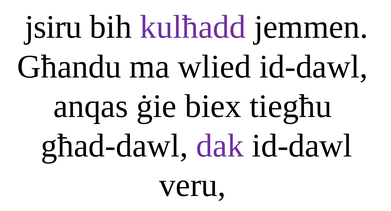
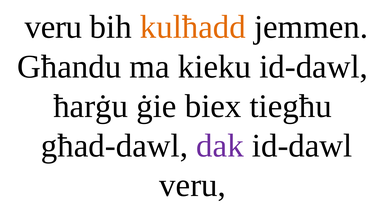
jsiru at (53, 27): jsiru -> veru
kulħadd colour: purple -> orange
wlied: wlied -> kieku
anqas: anqas -> ħarġu
